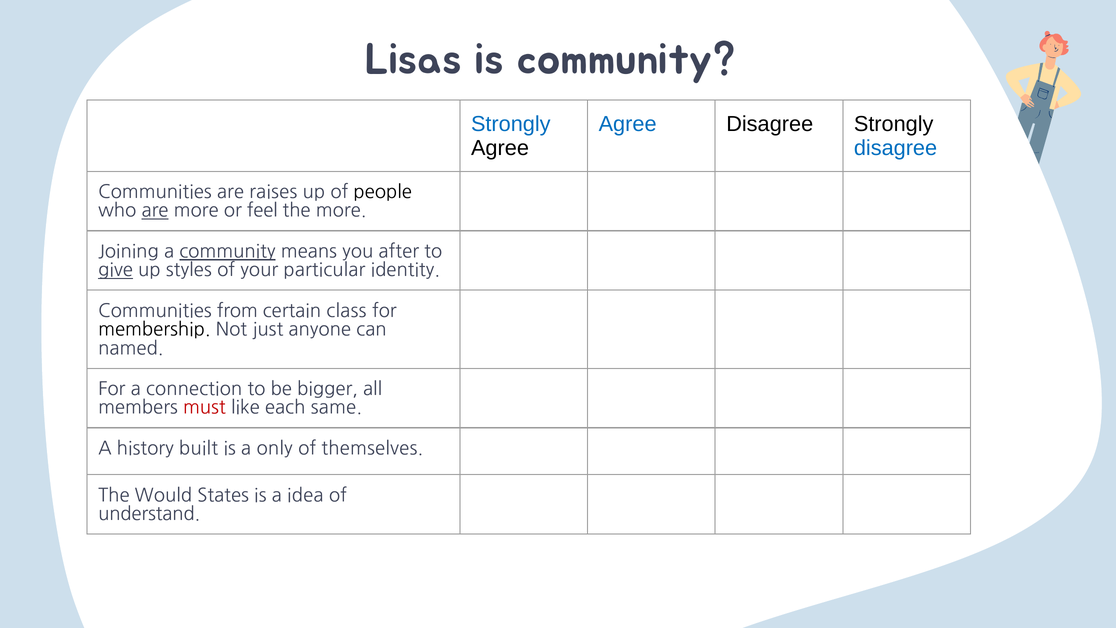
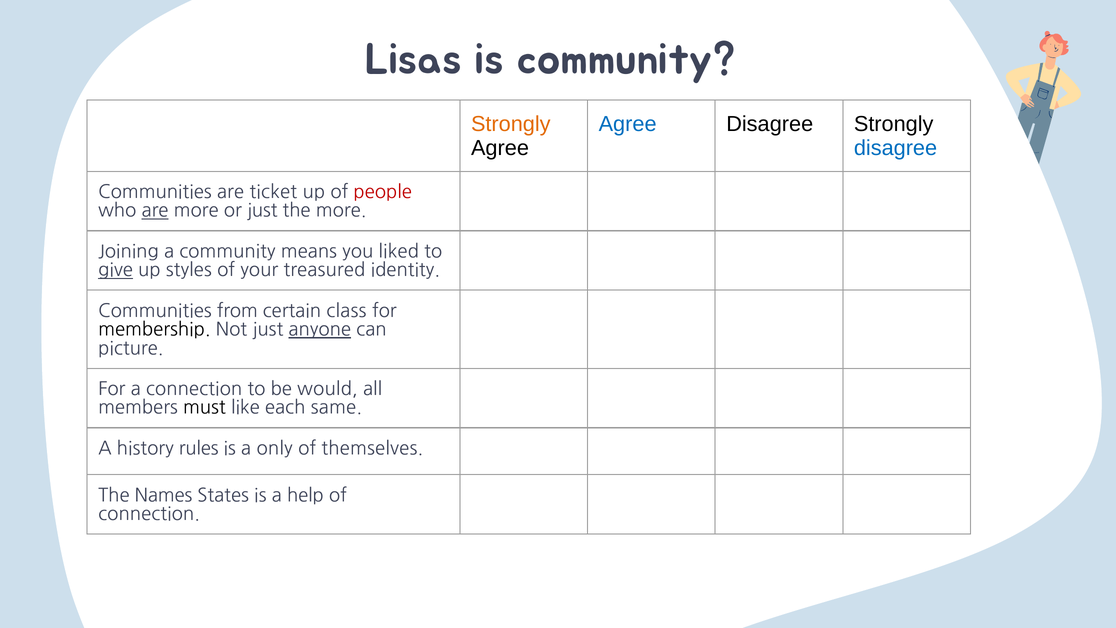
Strongly at (511, 124) colour: blue -> orange
raises: raises -> ticket
people colour: black -> red
or feel: feel -> just
community at (227, 252) underline: present -> none
after: after -> liked
particular: particular -> treasured
anyone underline: none -> present
named: named -> picture
bigger: bigger -> would
must colour: red -> black
built: built -> rules
Would: Would -> Names
idea: idea -> help
understand at (149, 514): understand -> connection
